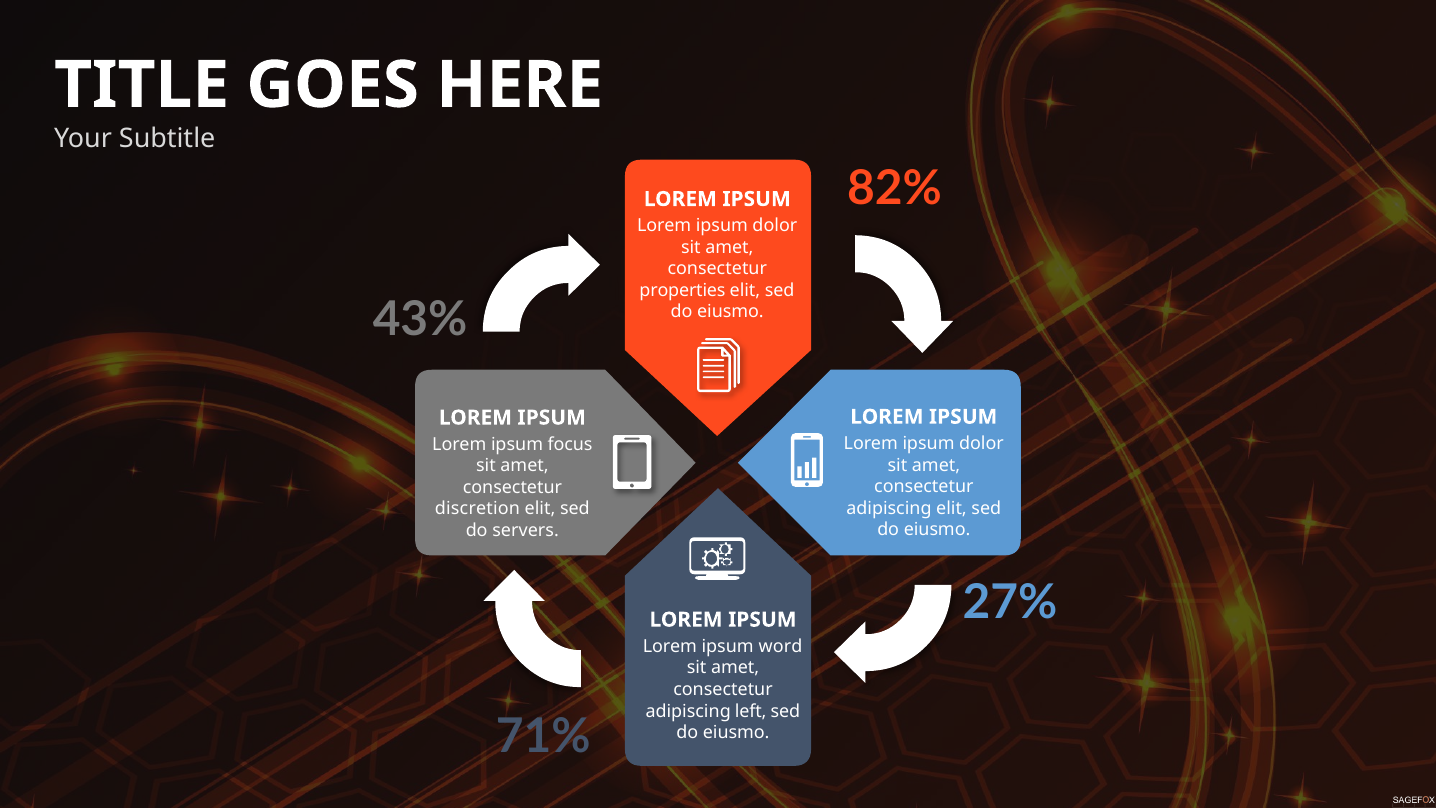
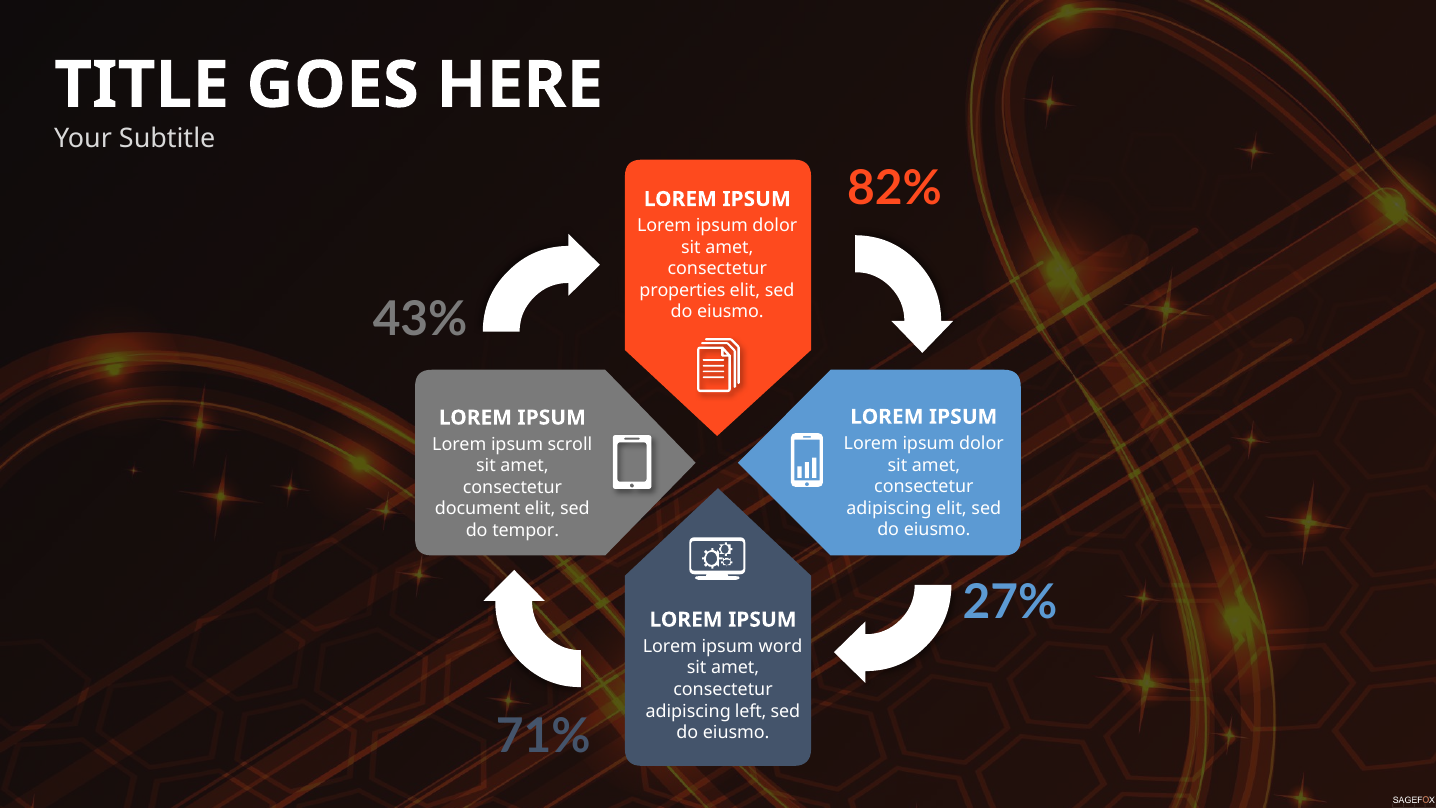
focus: focus -> scroll
discretion: discretion -> document
servers: servers -> tempor
